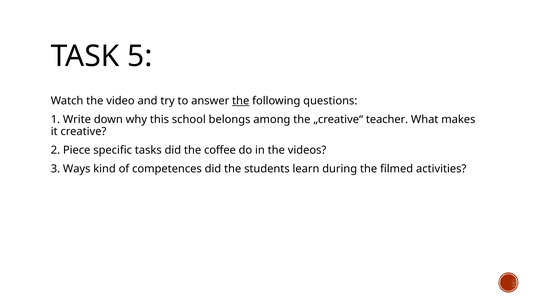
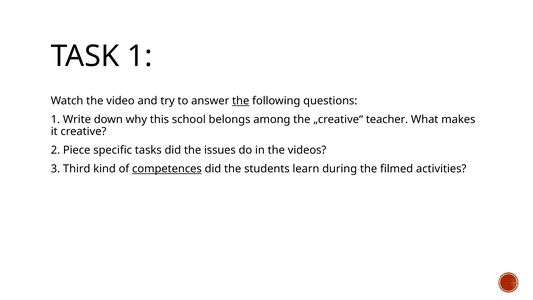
TASK 5: 5 -> 1
coffee: coffee -> issues
Ways: Ways -> Third
competences underline: none -> present
